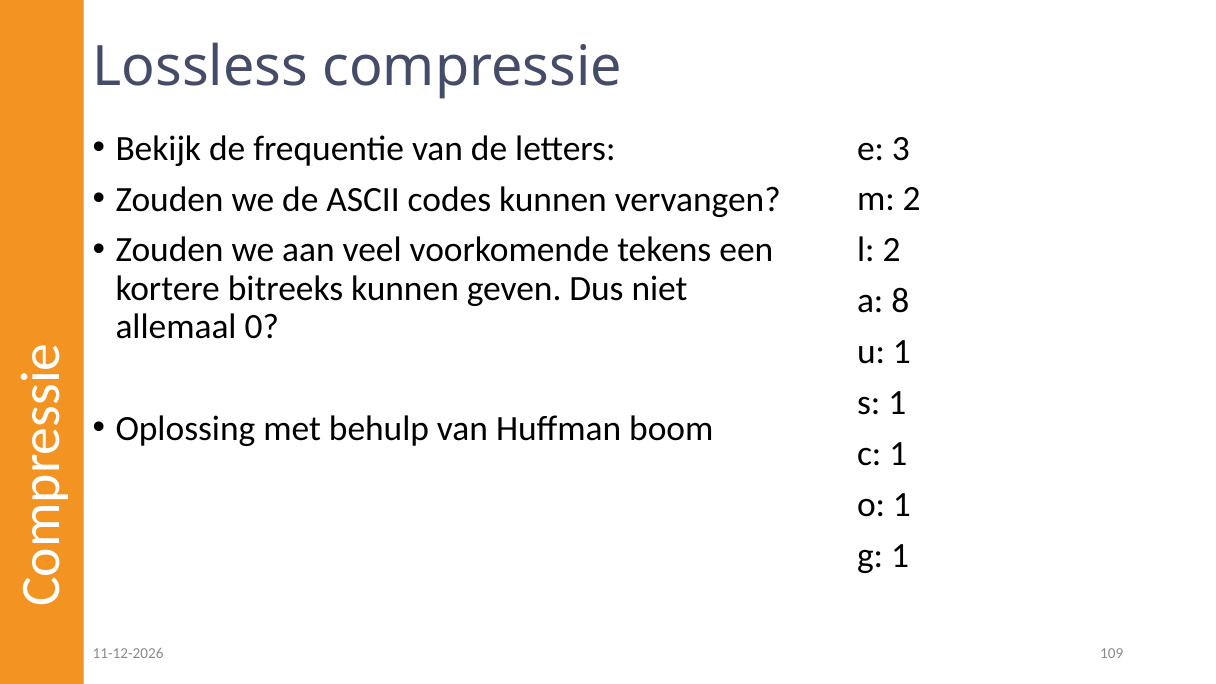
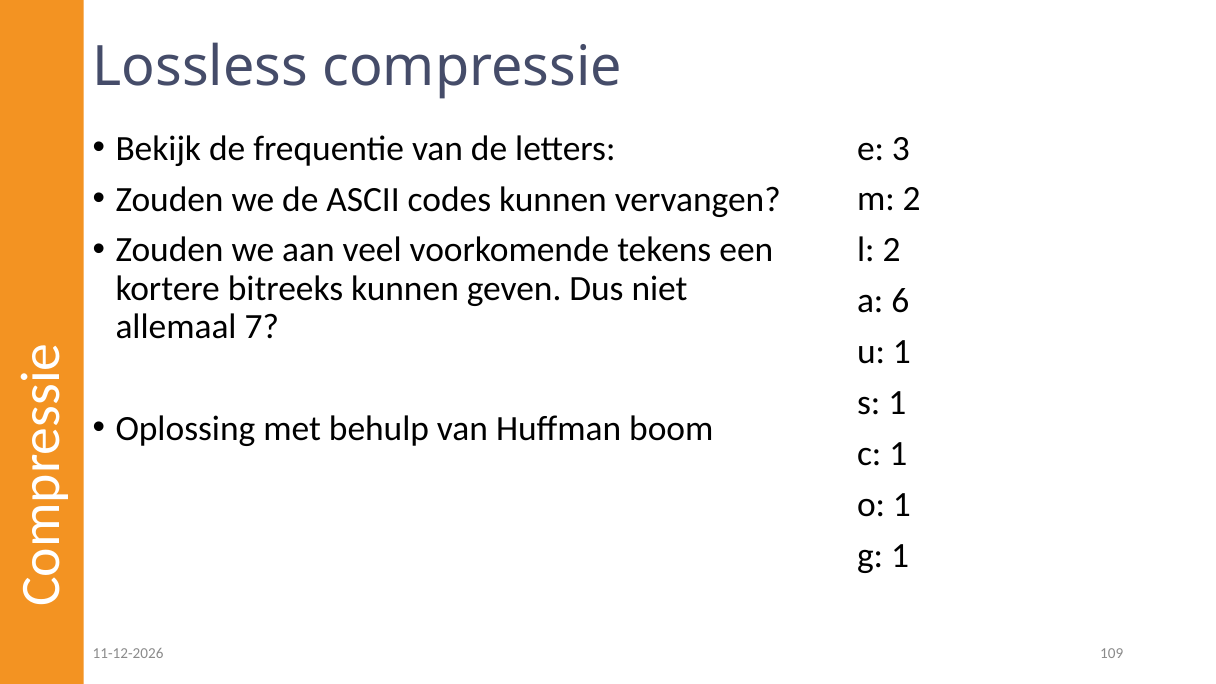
8: 8 -> 6
0: 0 -> 7
